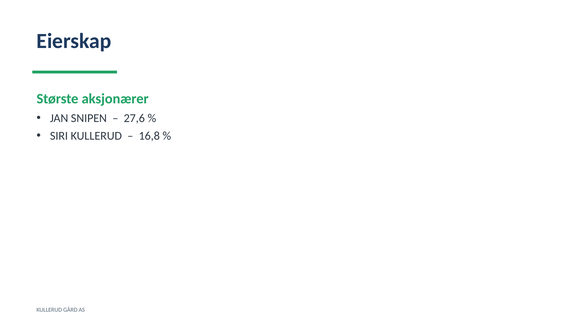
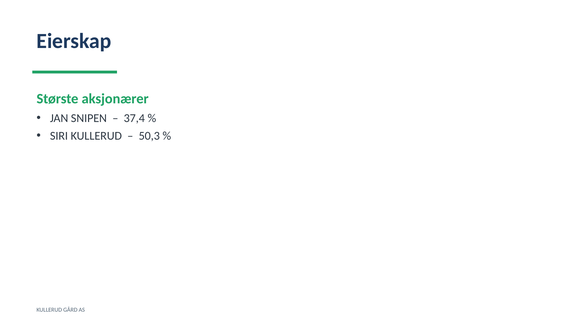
27,6: 27,6 -> 37,4
16,8: 16,8 -> 50,3
